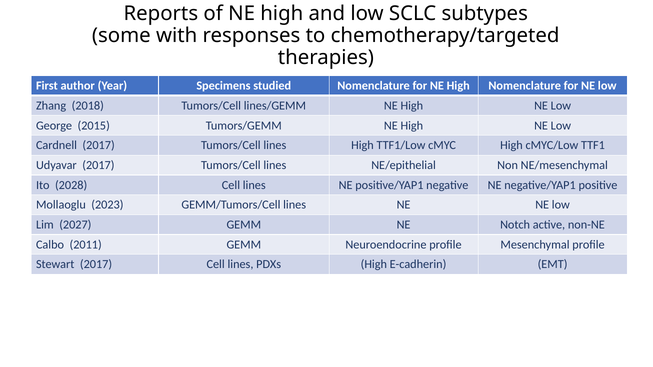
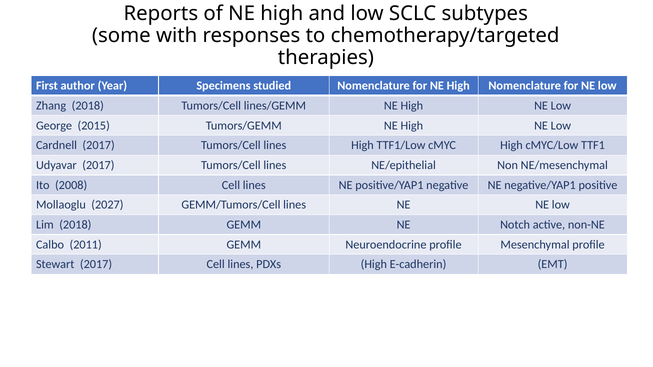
2028: 2028 -> 2008
2023: 2023 -> 2027
Lim 2027: 2027 -> 2018
